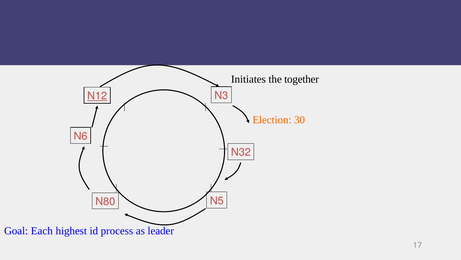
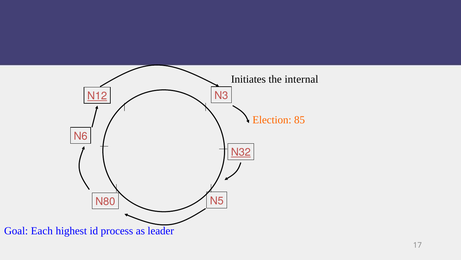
together: together -> internal
30: 30 -> 85
N32 underline: none -> present
